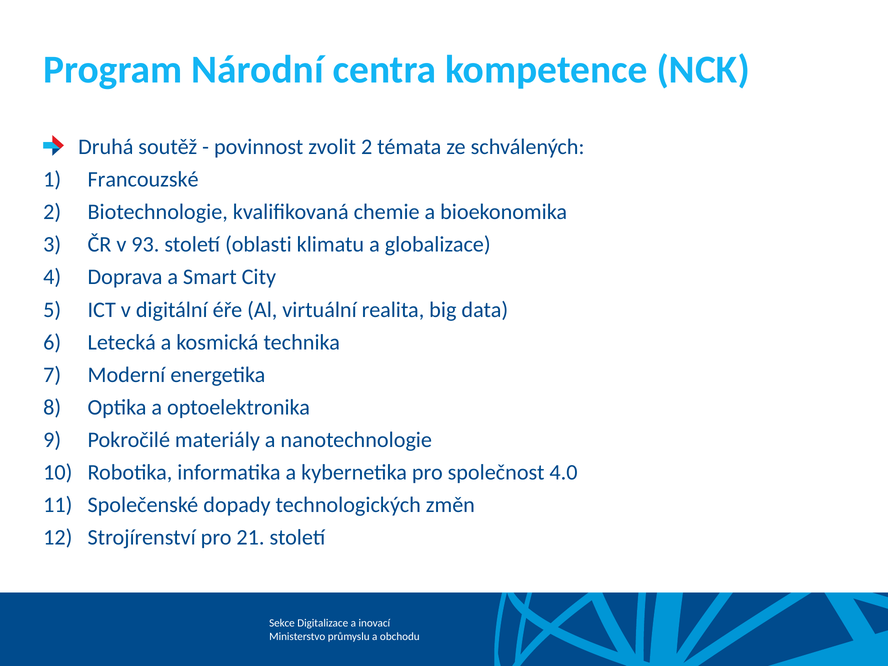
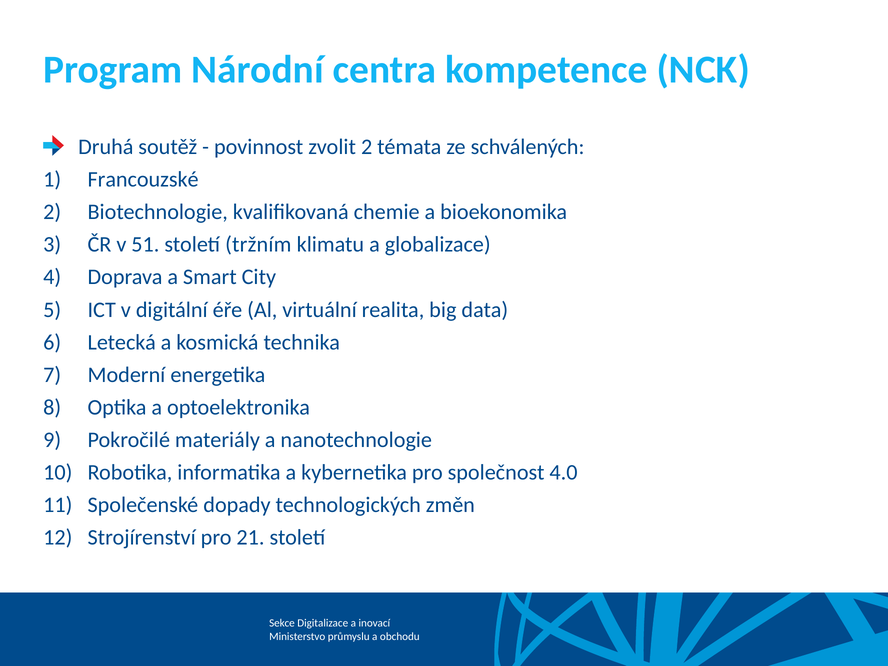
93: 93 -> 51
oblasti: oblasti -> tržním
